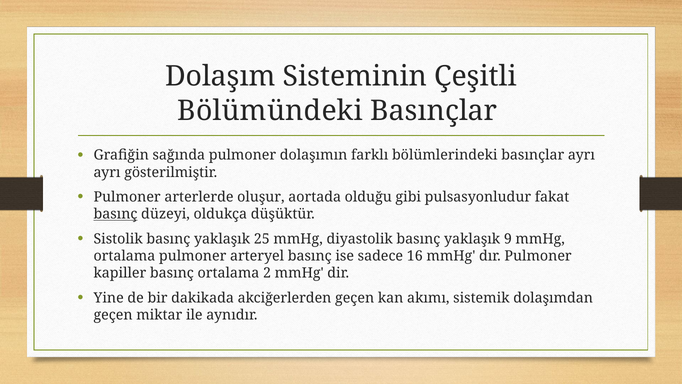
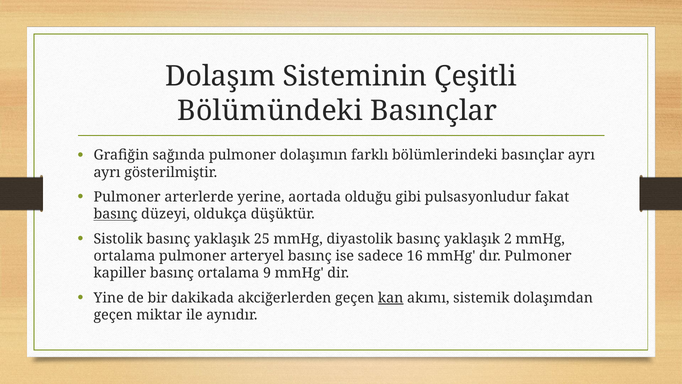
oluşur: oluşur -> yerine
9: 9 -> 2
2: 2 -> 9
kan underline: none -> present
